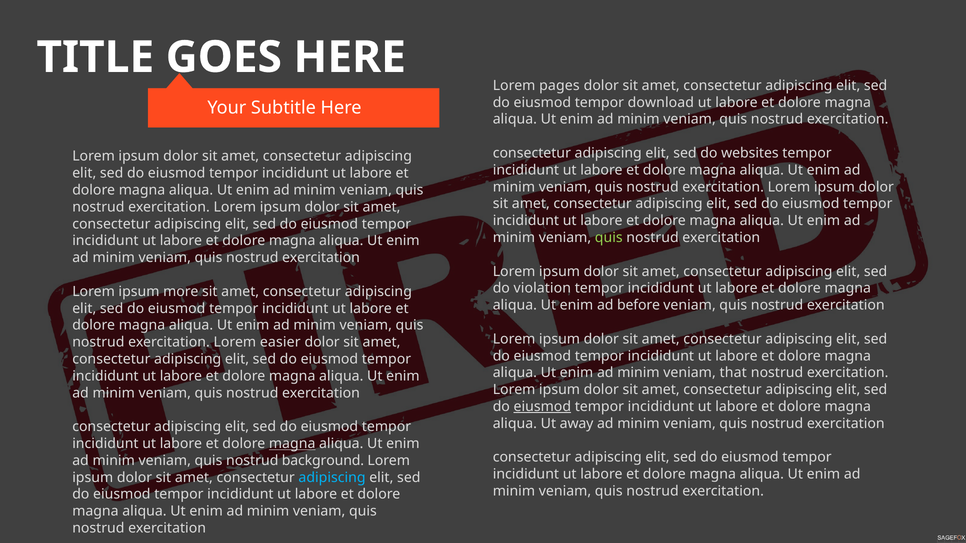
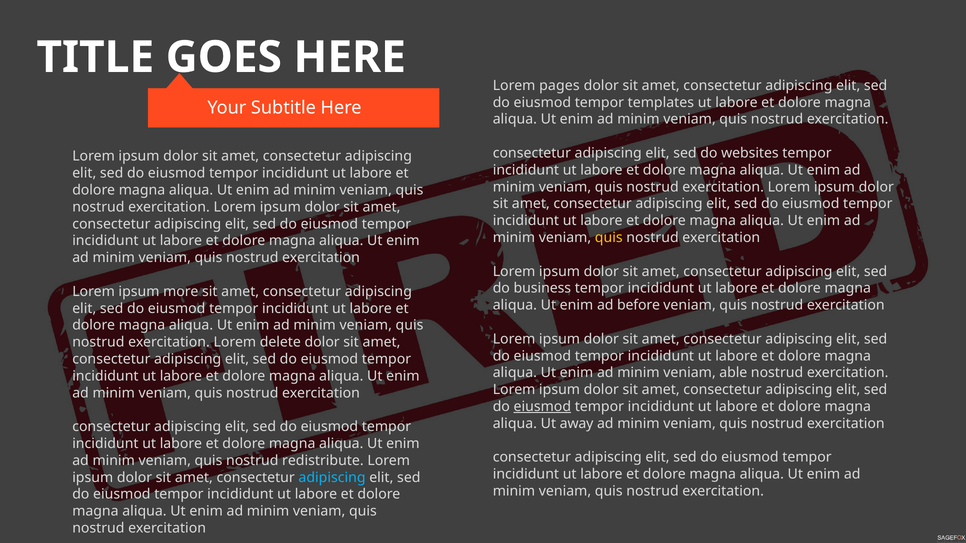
download: download -> templates
quis at (609, 238) colour: light green -> yellow
violation: violation -> business
easier: easier -> delete
that: that -> able
magna at (292, 444) underline: present -> none
background: background -> redistribute
